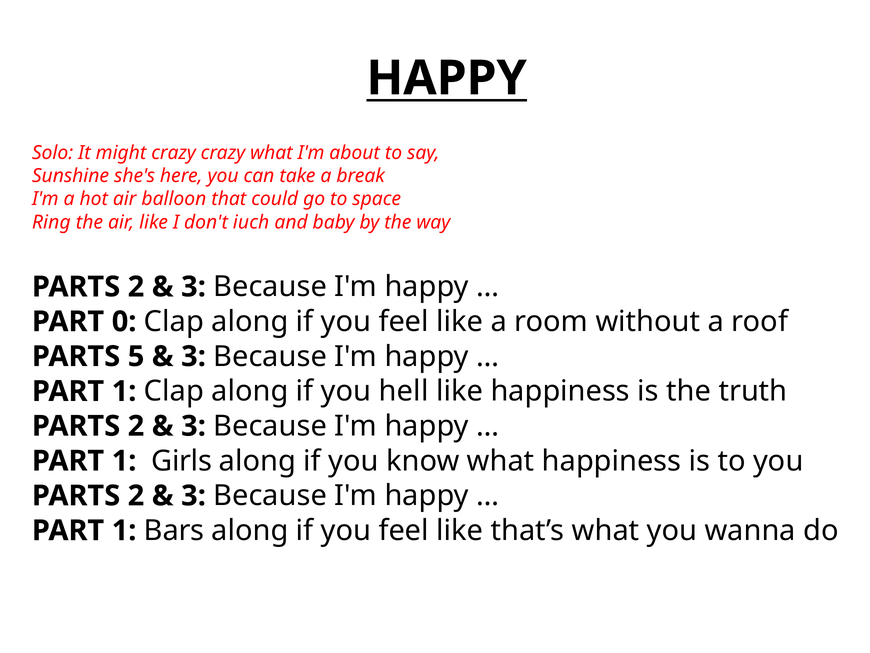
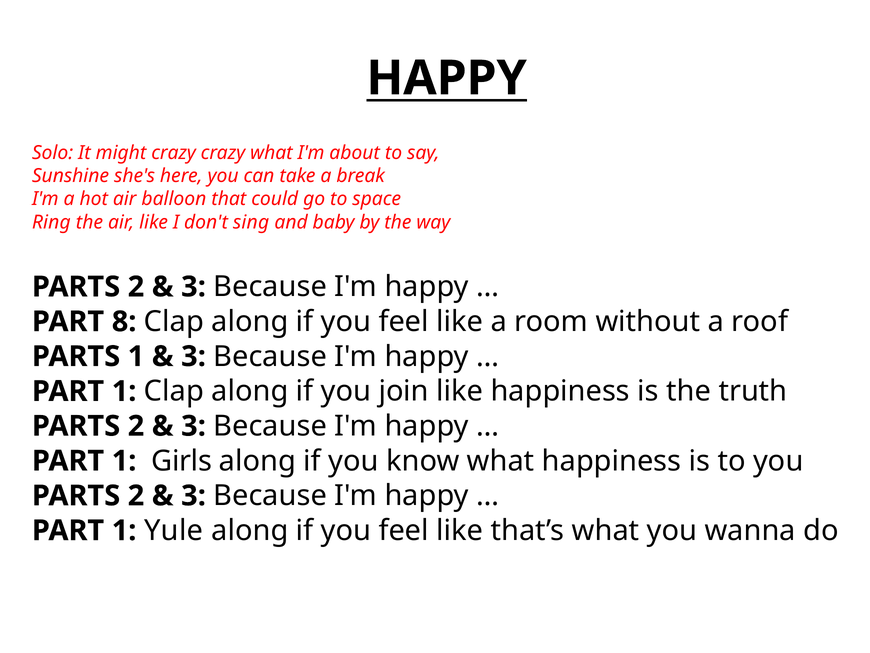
iuch: iuch -> sing
0: 0 -> 8
PARTS 5: 5 -> 1
hell: hell -> join
Bars: Bars -> Yule
